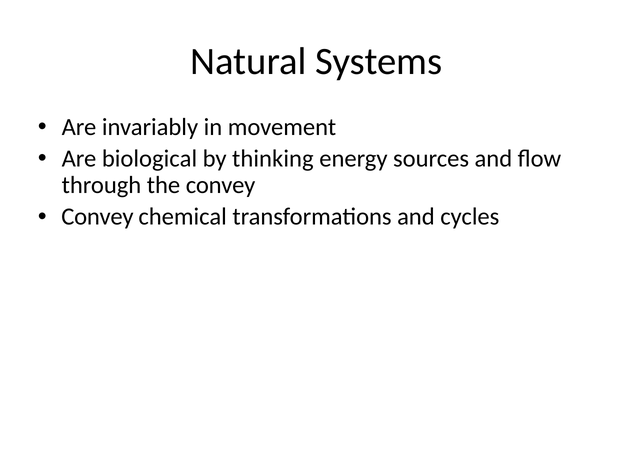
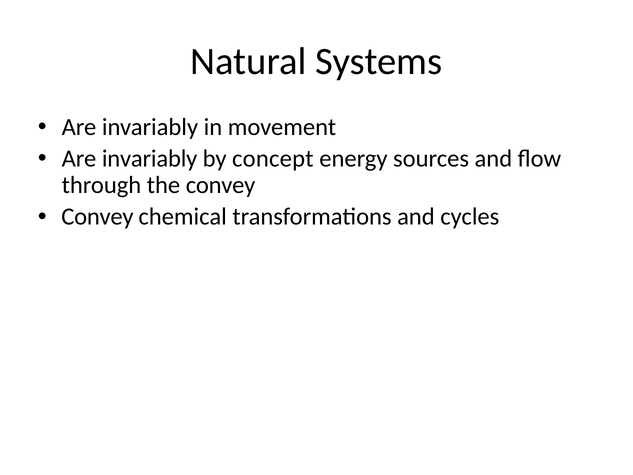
biological at (150, 159): biological -> invariably
thinking: thinking -> concept
